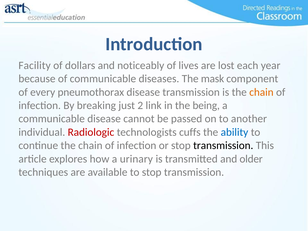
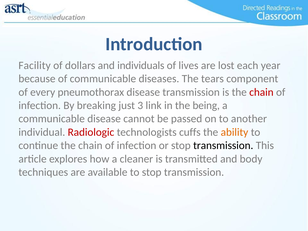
noticeably: noticeably -> individuals
mask: mask -> tears
chain at (261, 92) colour: orange -> red
2: 2 -> 3
ability colour: blue -> orange
urinary: urinary -> cleaner
older: older -> body
